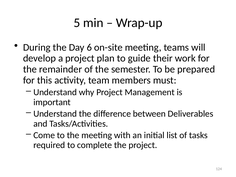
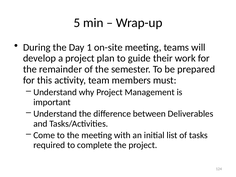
6: 6 -> 1
